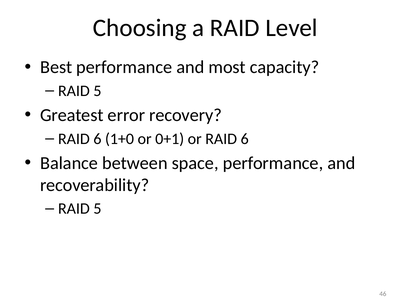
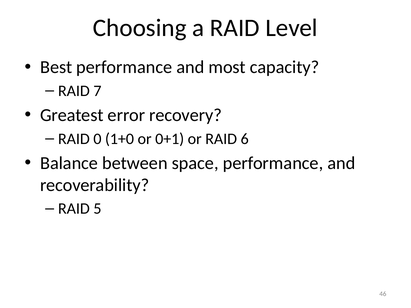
5 at (97, 91): 5 -> 7
6 at (97, 139): 6 -> 0
